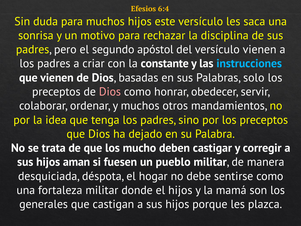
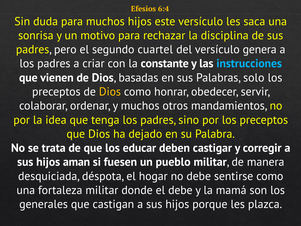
apóstol: apóstol -> cuartel
versículo vienen: vienen -> genera
Dios at (110, 92) colour: pink -> yellow
mucho: mucho -> educar
el hijos: hijos -> debe
